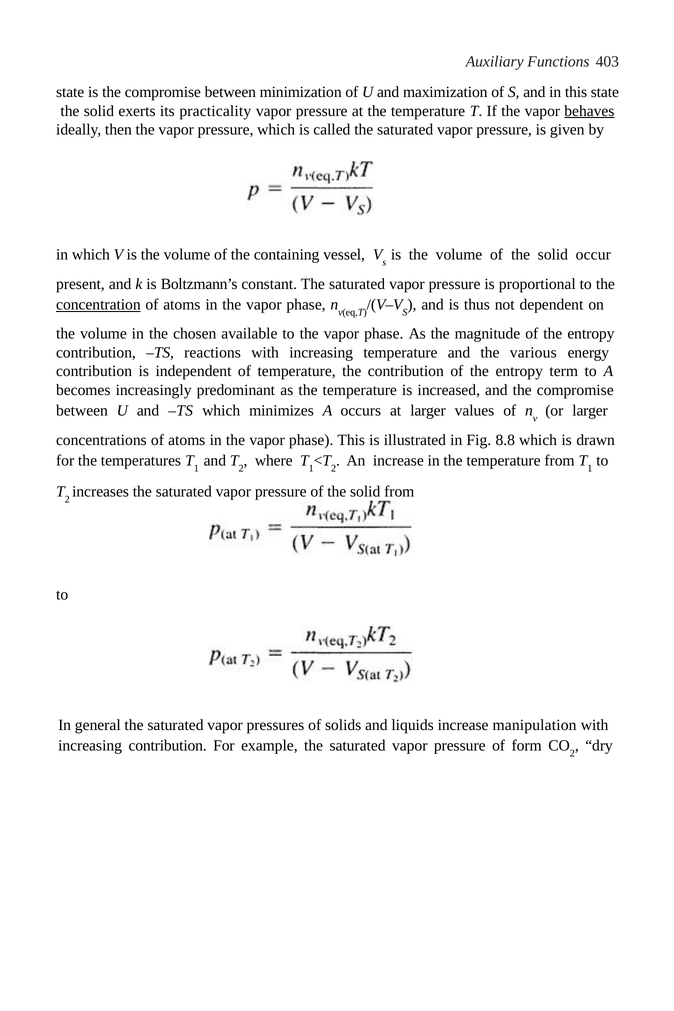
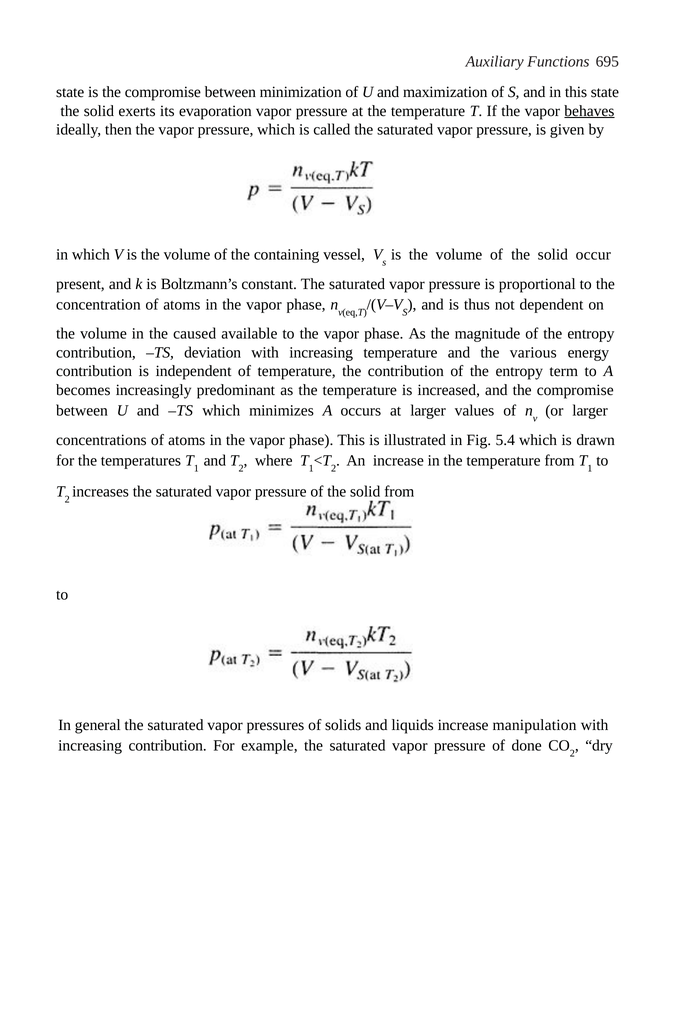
403: 403 -> 695
practicality: practicality -> evaporation
concentration underline: present -> none
chosen: chosen -> caused
reactions: reactions -> deviation
8.8: 8.8 -> 5.4
form: form -> done
